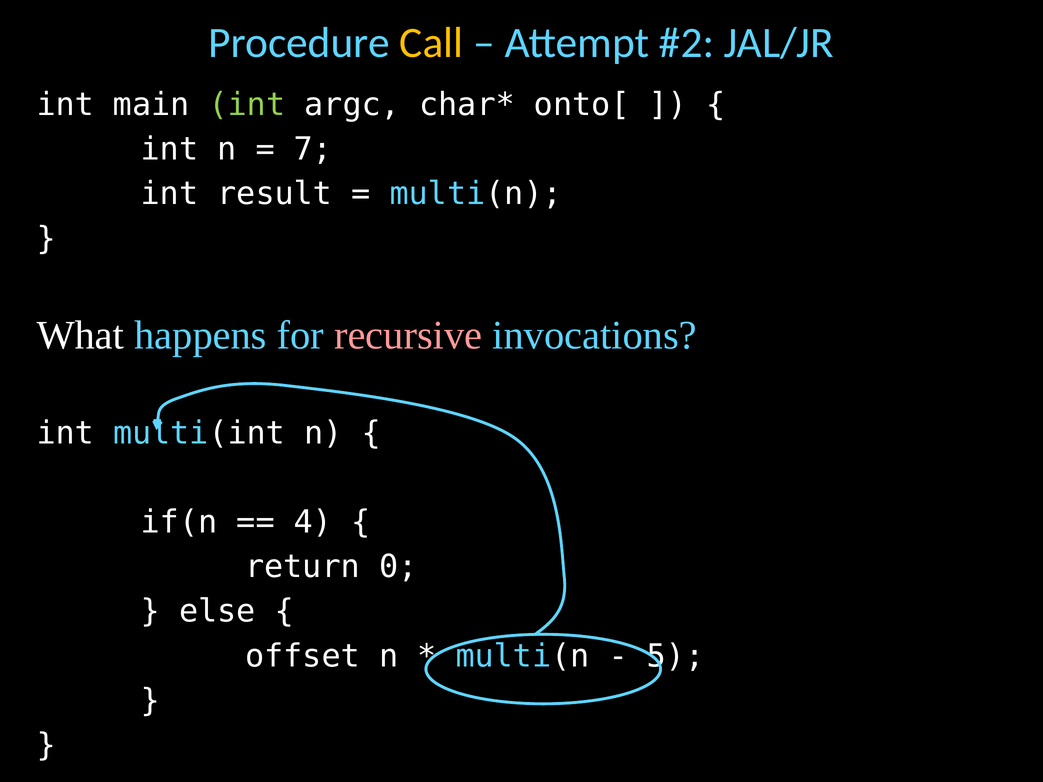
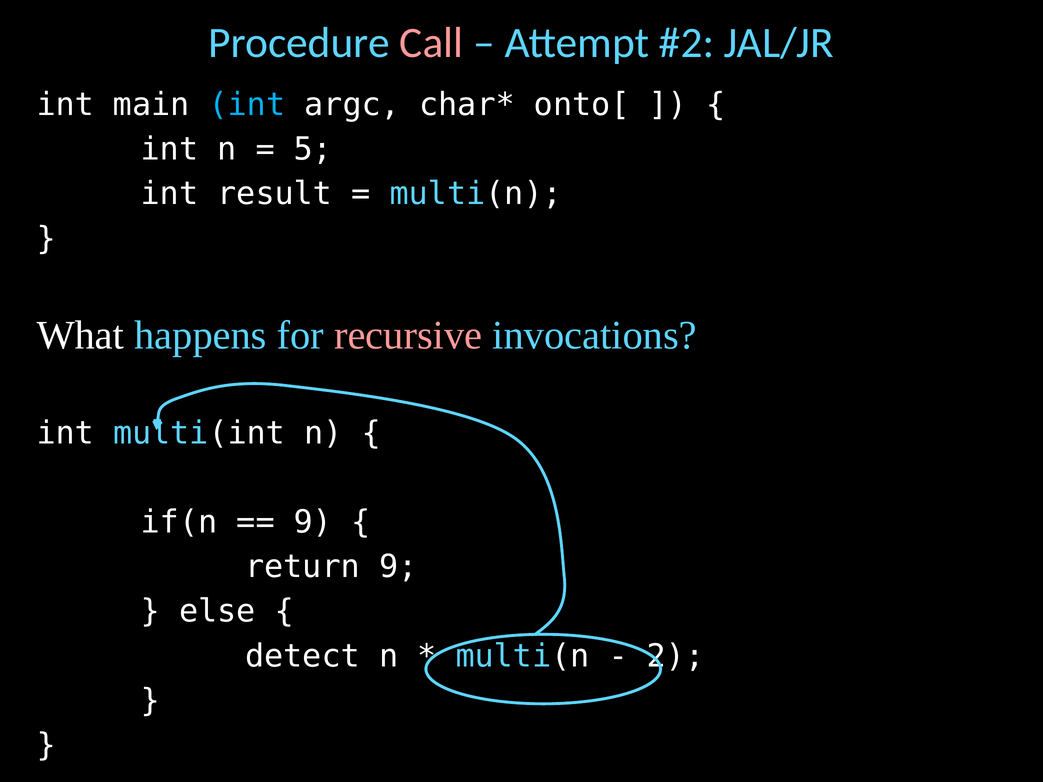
Call colour: yellow -> pink
int at (247, 105) colour: light green -> light blue
7: 7 -> 5
4 at (313, 522): 4 -> 9
return 0: 0 -> 9
offset: offset -> detect
5: 5 -> 2
